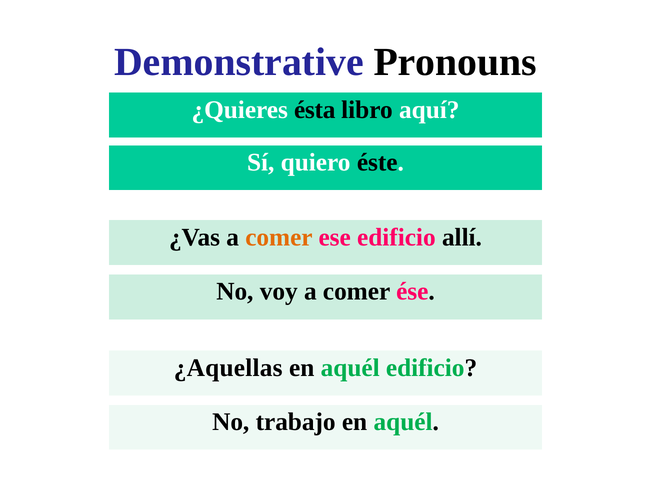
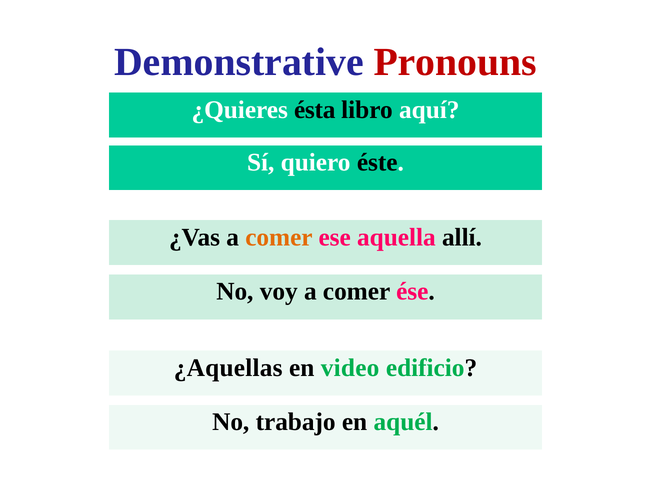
Pronouns colour: black -> red
ese edificio: edificio -> aquella
aquél at (350, 367): aquél -> video
